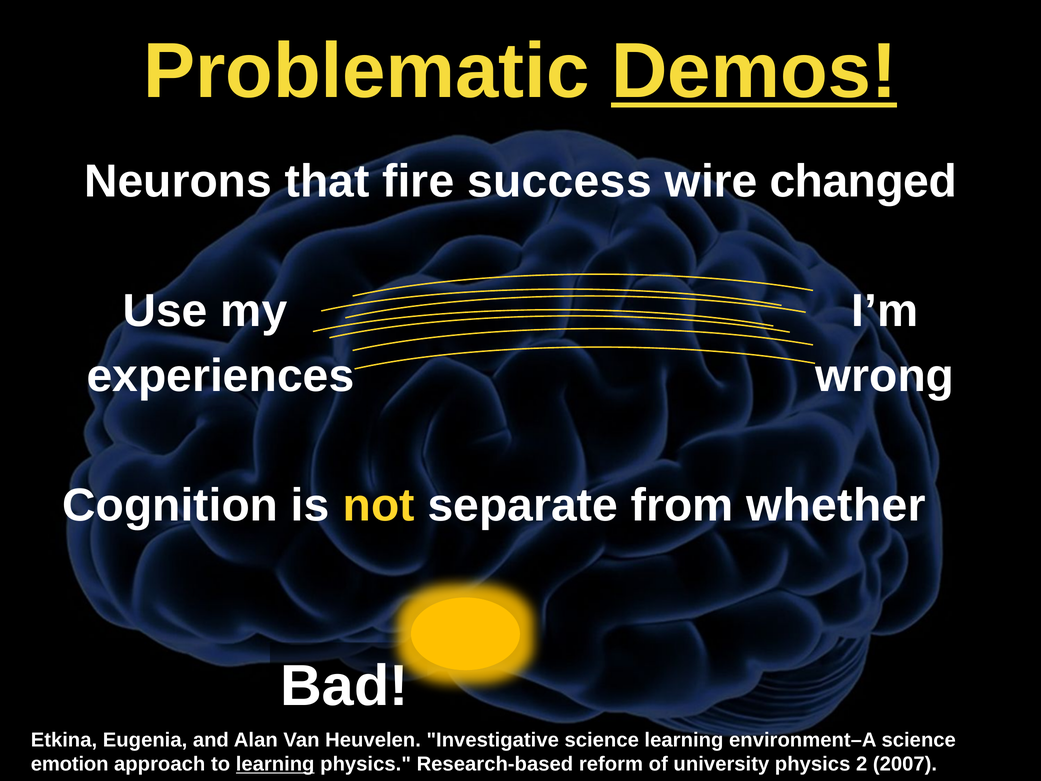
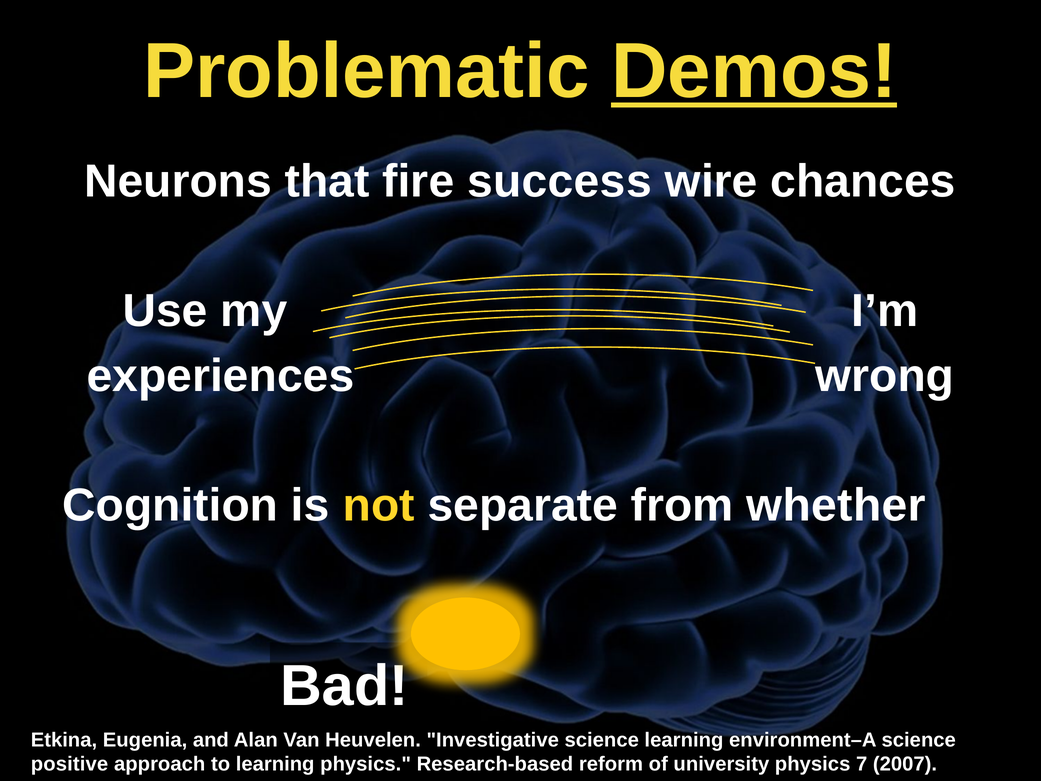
changed: changed -> chances
emotion: emotion -> positive
learning at (275, 764) underline: present -> none
2: 2 -> 7
